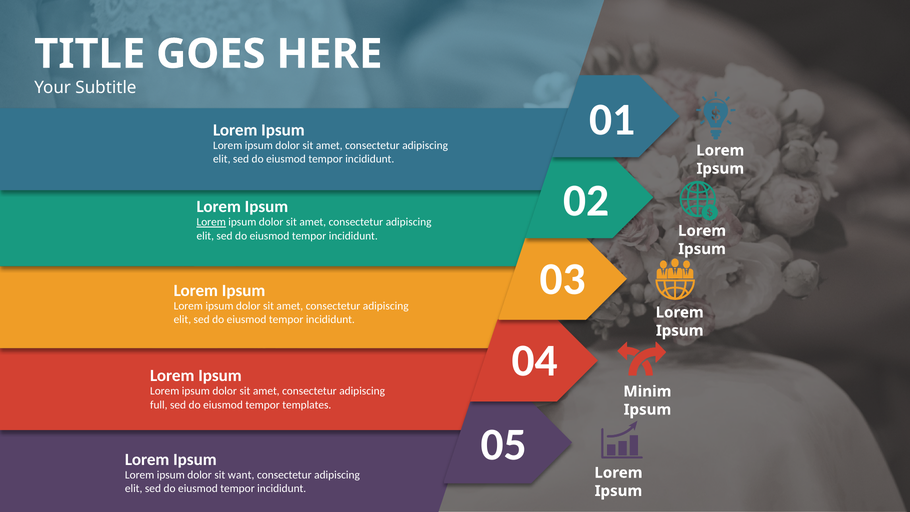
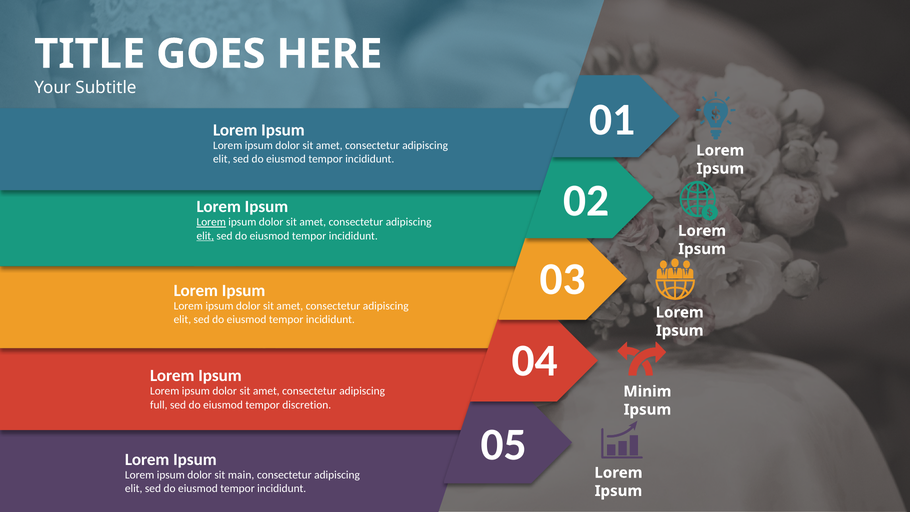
elit at (205, 236) underline: none -> present
templates: templates -> discretion
want: want -> main
